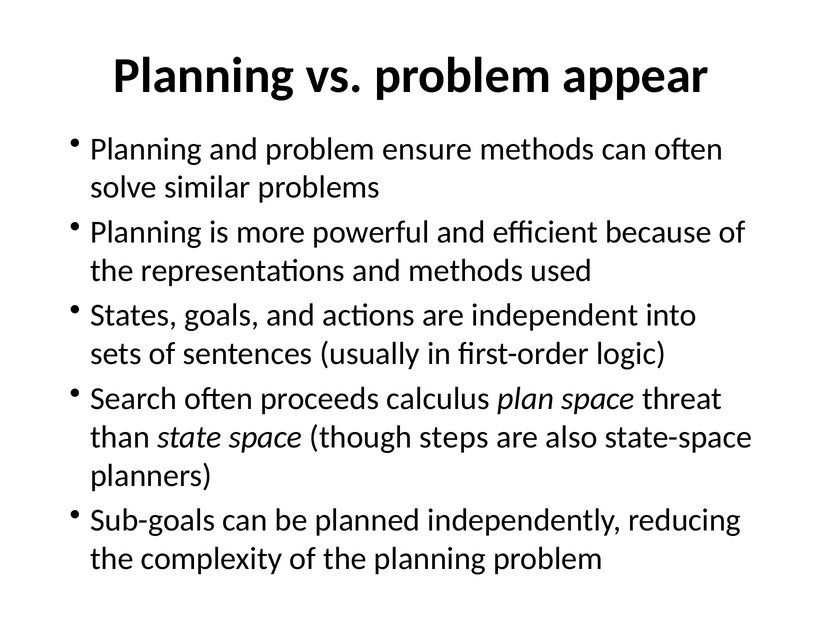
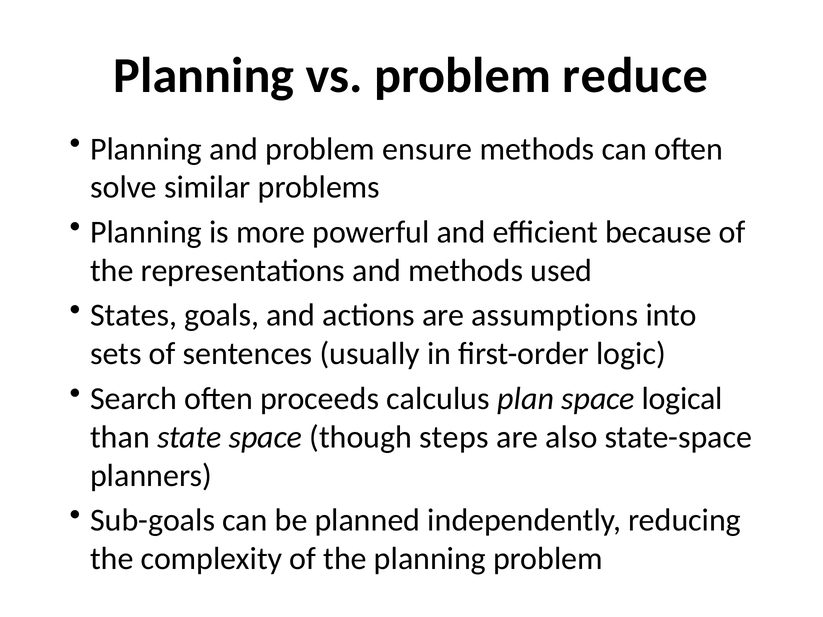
appear: appear -> reduce
independent: independent -> assumptions
threat: threat -> logical
